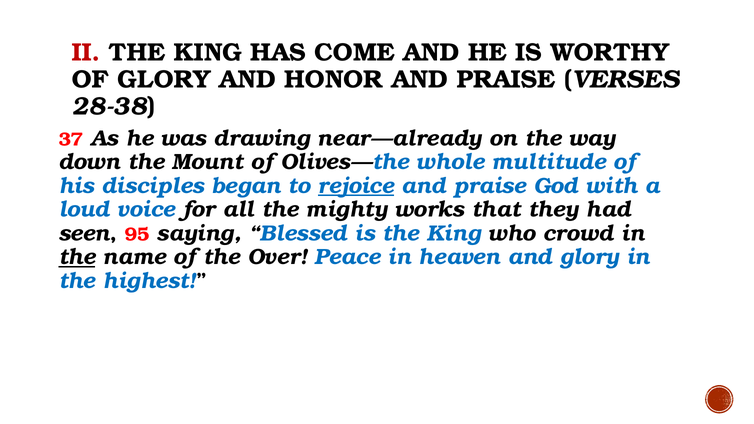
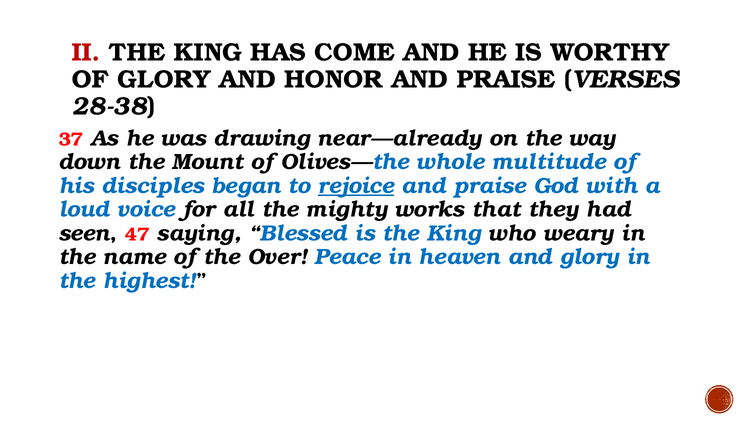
95: 95 -> 47
crowd: crowd -> weary
the at (77, 257) underline: present -> none
